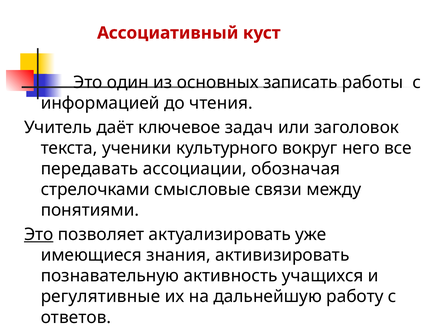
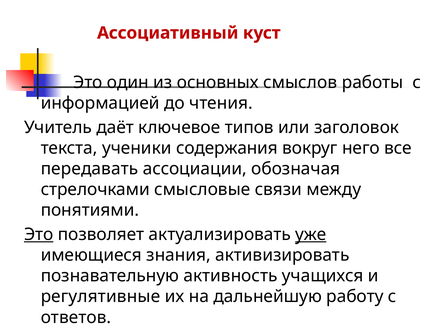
записать: записать -> смыслов
задач: задач -> типов
культурного: культурного -> содержания
уже underline: none -> present
